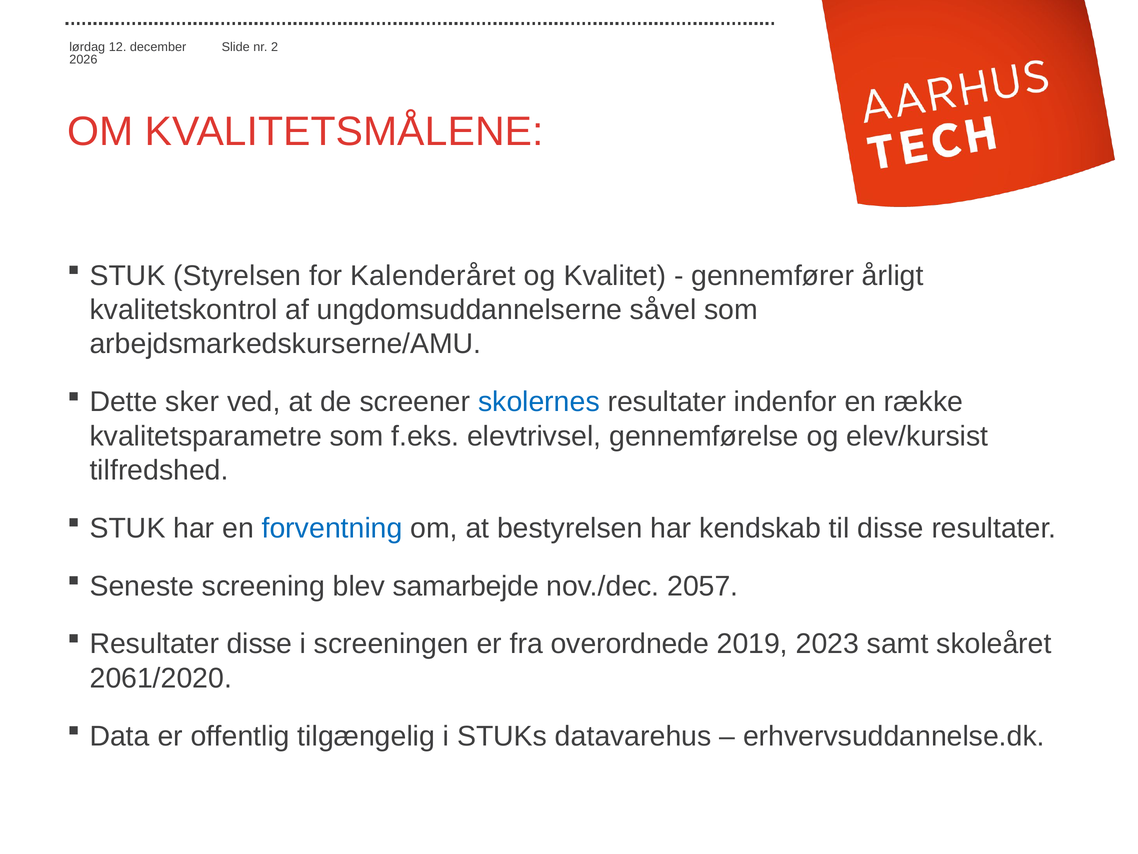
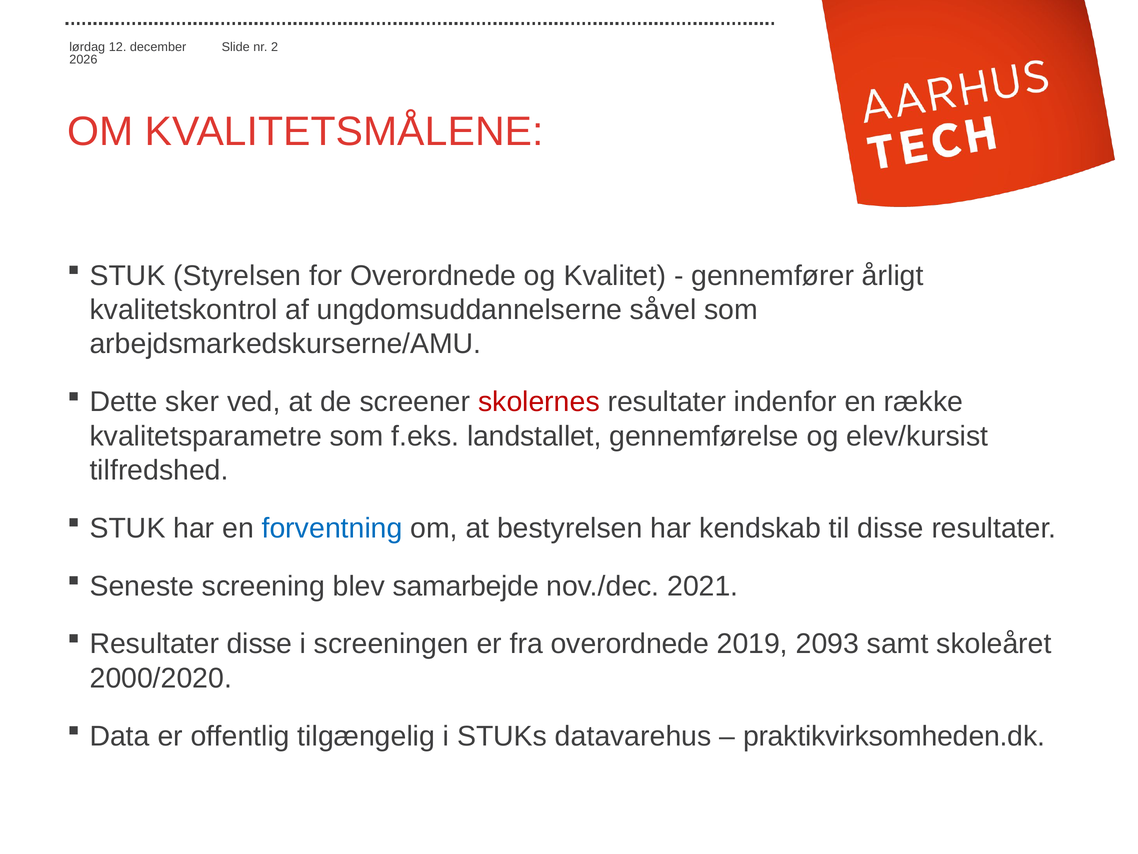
for Kalenderåret: Kalenderåret -> Overordnede
skolernes colour: blue -> red
elevtrivsel: elevtrivsel -> landstallet
2057: 2057 -> 2021
2023: 2023 -> 2093
2061/2020: 2061/2020 -> 2000/2020
erhvervsuddannelse.dk: erhvervsuddannelse.dk -> praktikvirksomheden.dk
